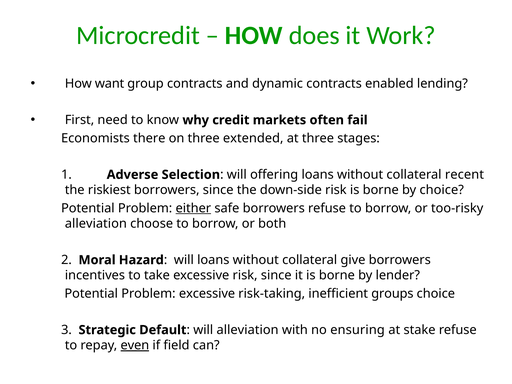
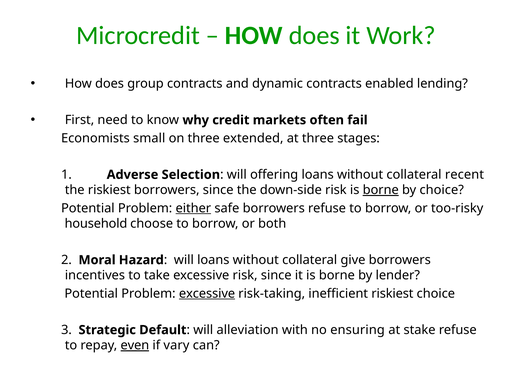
want at (110, 84): want -> does
there: there -> small
borne at (381, 190) underline: none -> present
alleviation at (96, 224): alleviation -> household
excessive at (207, 294) underline: none -> present
inefficient groups: groups -> riskiest
field: field -> vary
